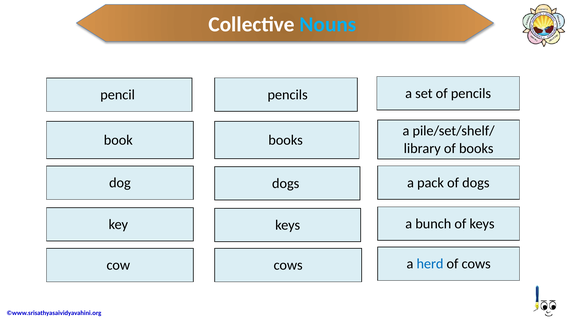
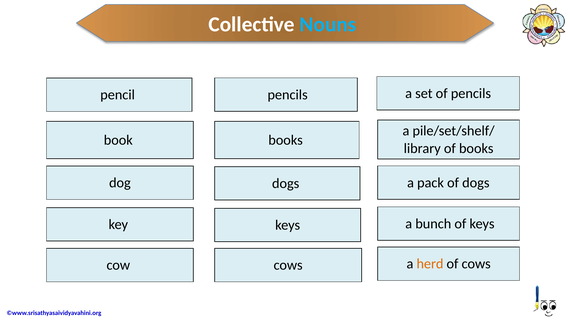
herd colour: blue -> orange
